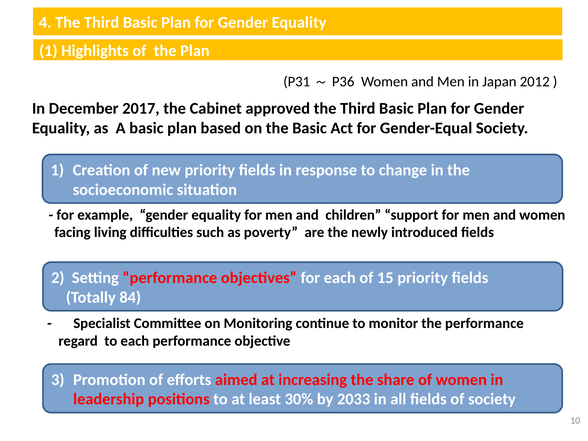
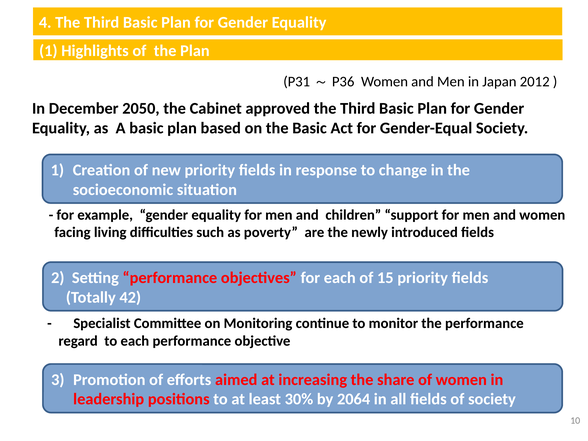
2017: 2017 -> 2050
84: 84 -> 42
2033: 2033 -> 2064
